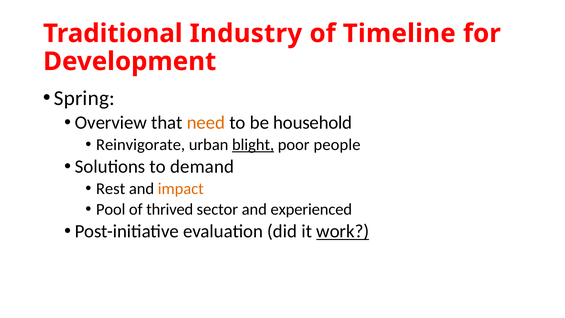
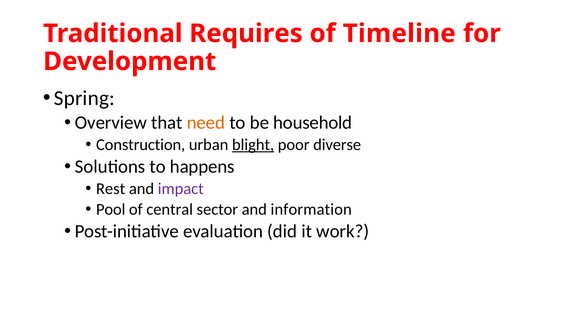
Industry: Industry -> Requires
Reinvigorate: Reinvigorate -> Construction
people: people -> diverse
demand: demand -> happens
impact colour: orange -> purple
thrived: thrived -> central
experienced: experienced -> information
work underline: present -> none
